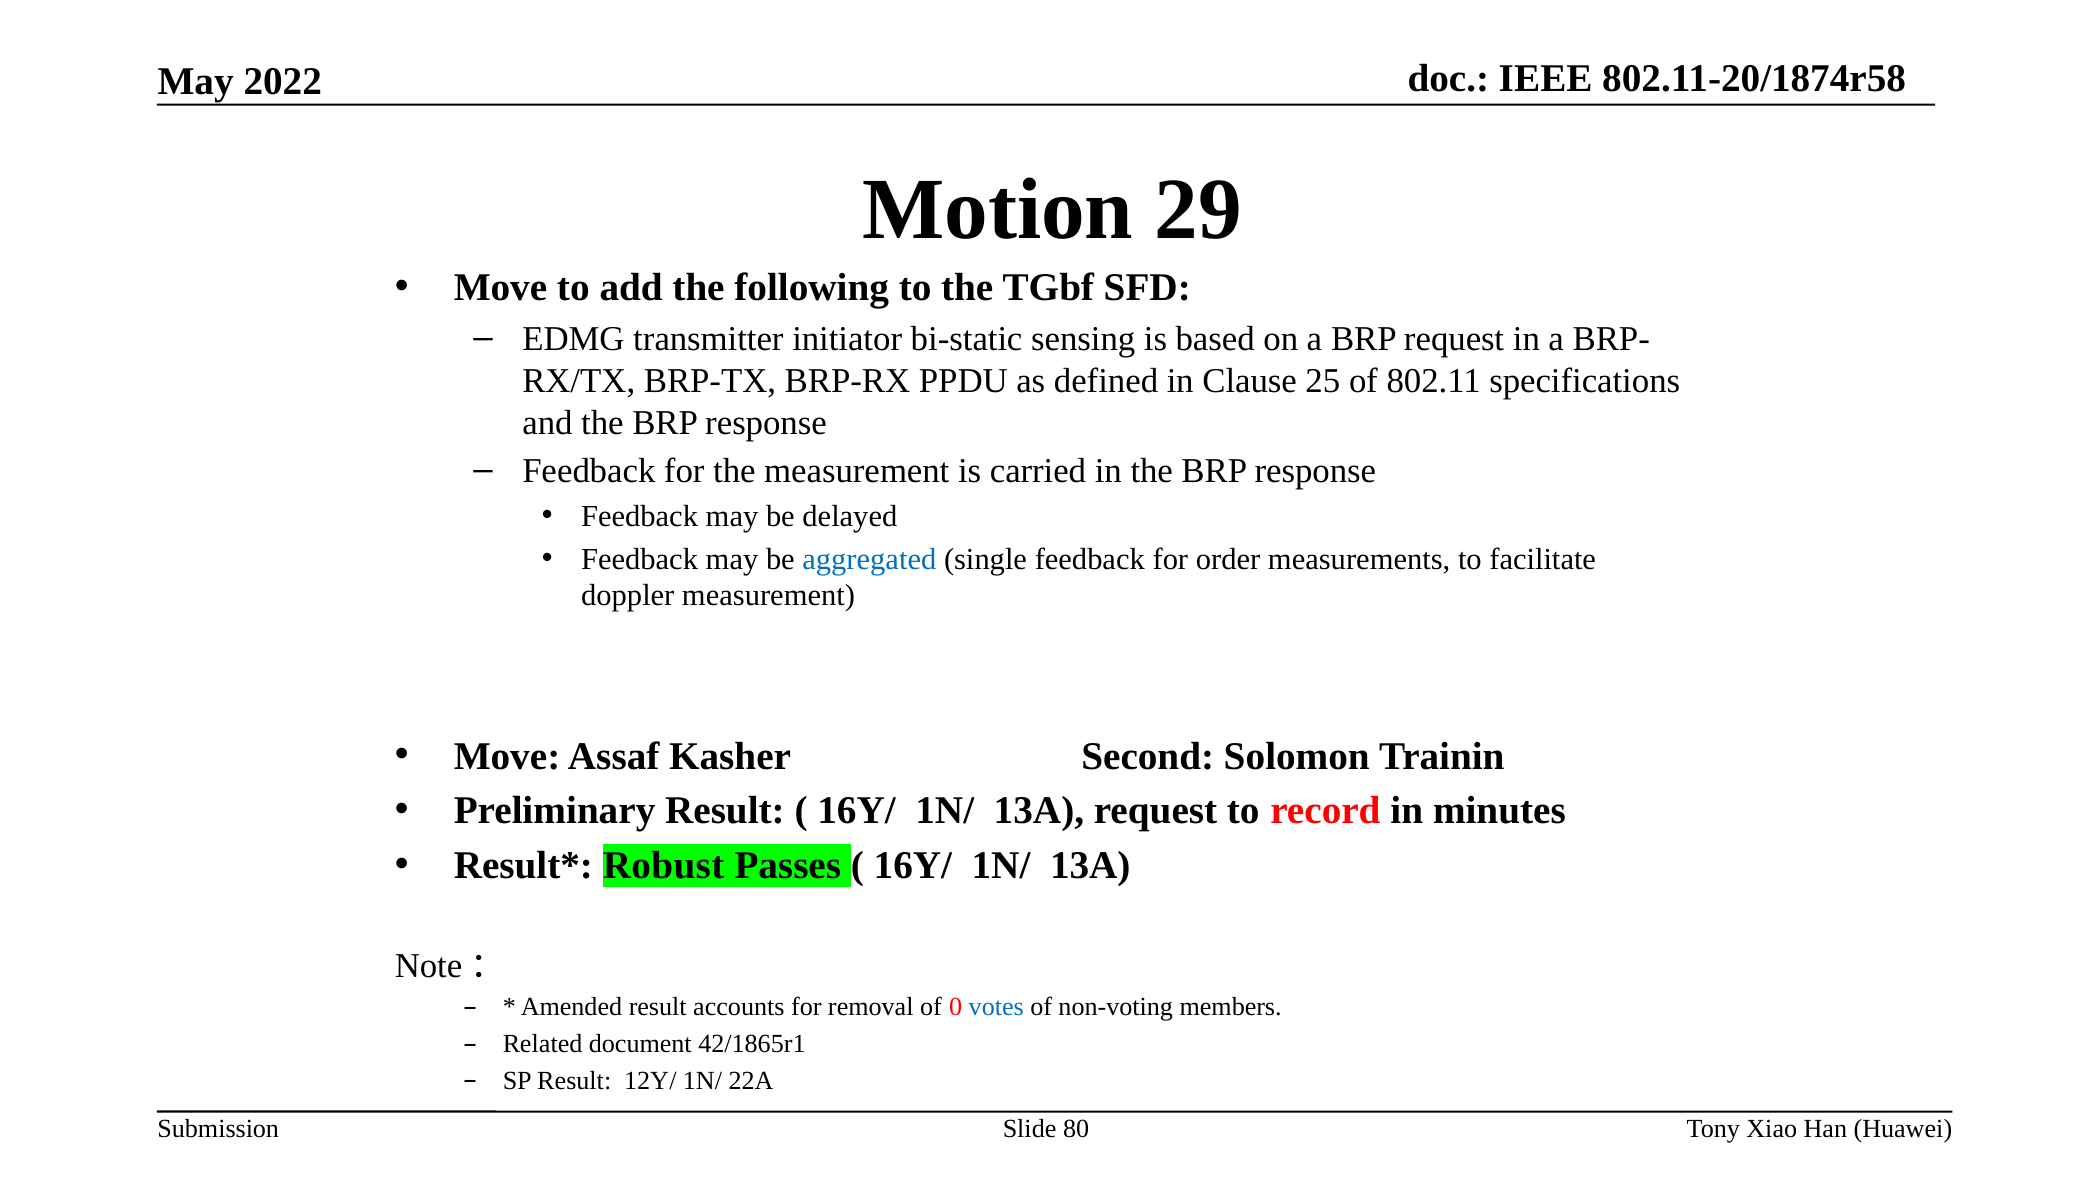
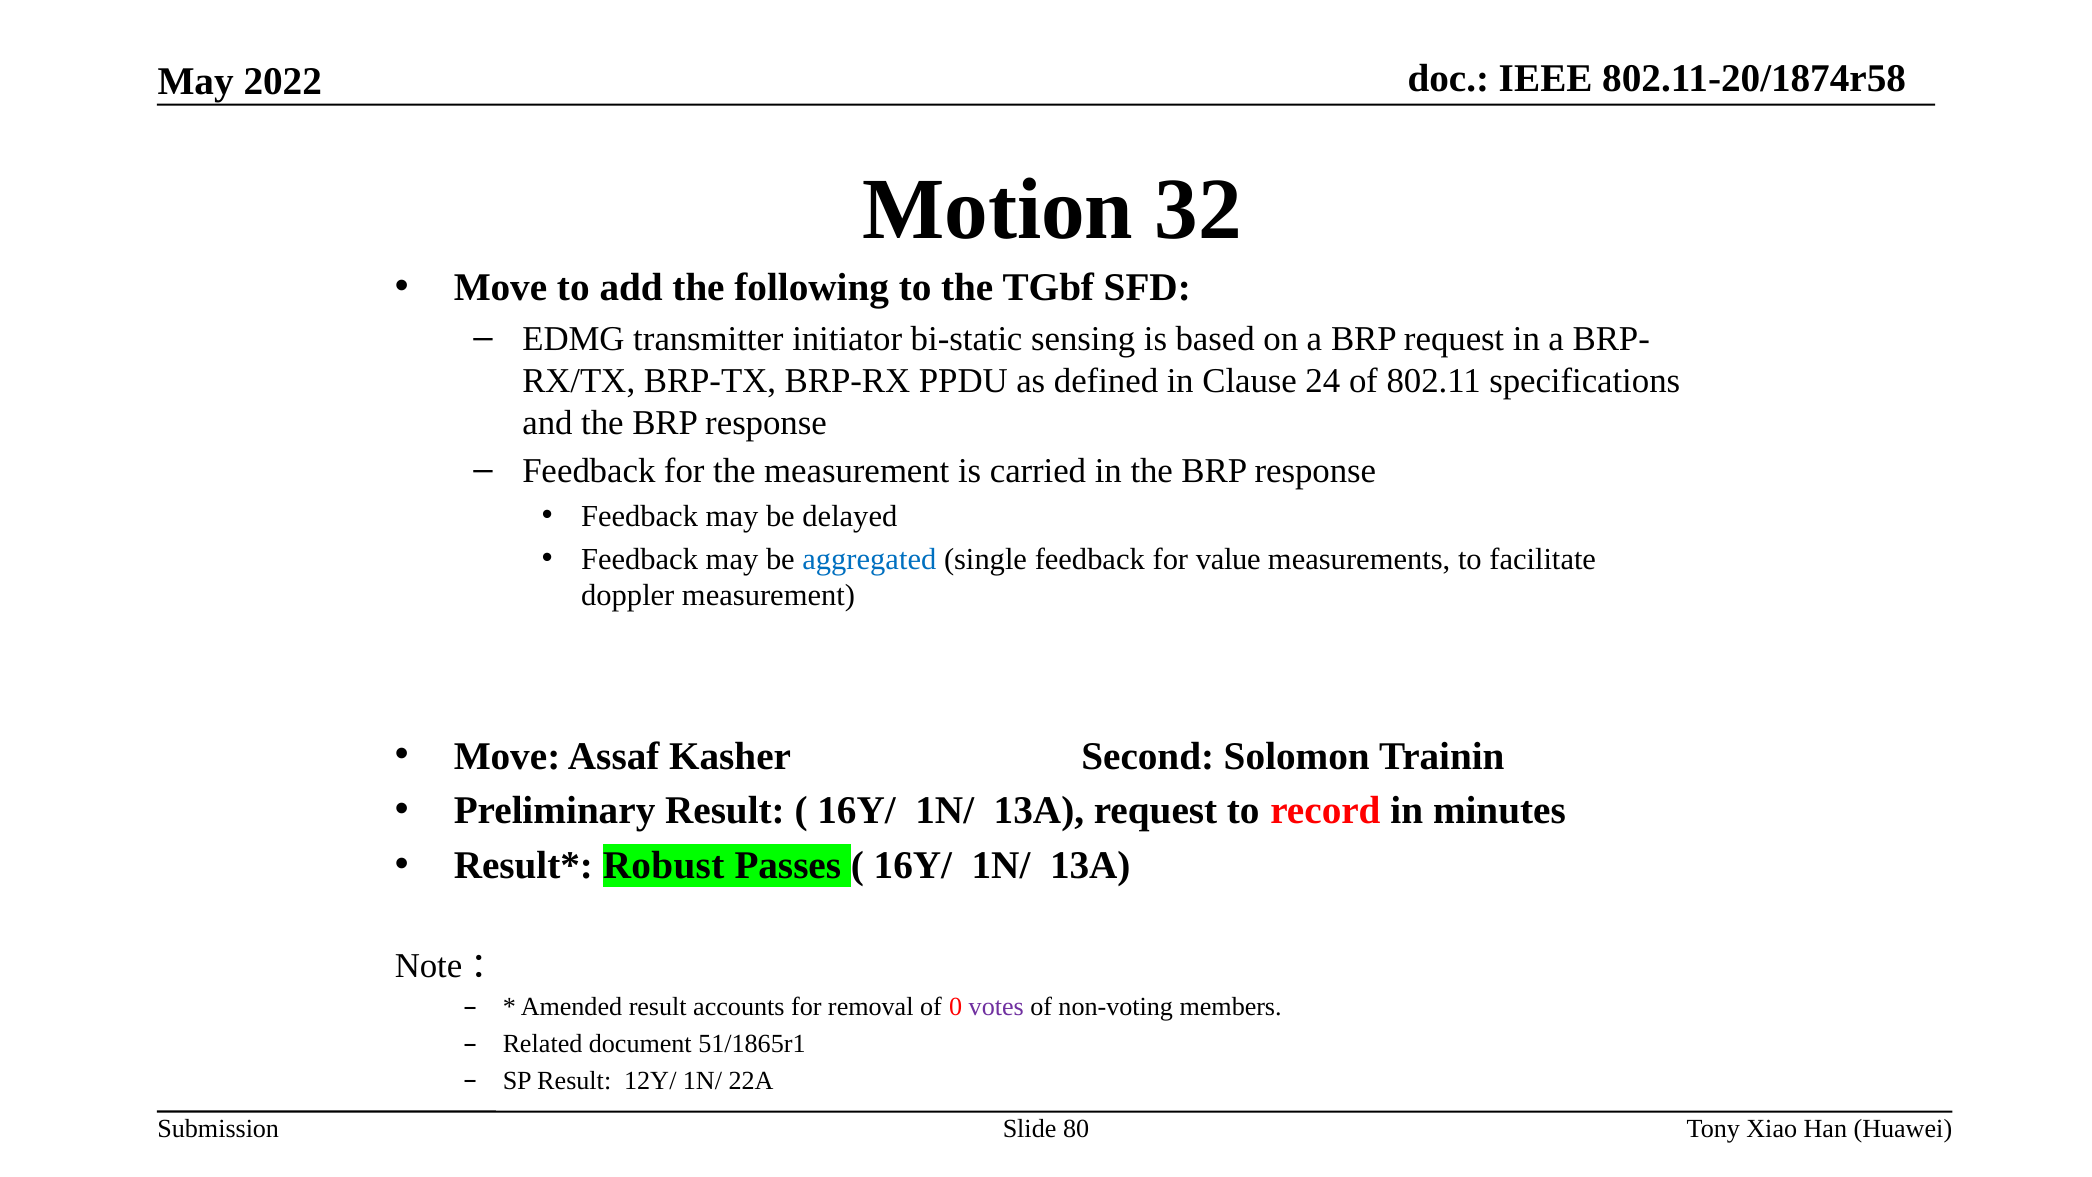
29: 29 -> 32
25: 25 -> 24
order: order -> value
votes colour: blue -> purple
42/1865r1: 42/1865r1 -> 51/1865r1
